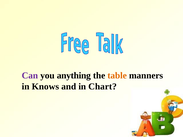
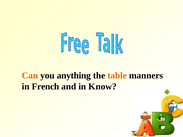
Can colour: purple -> orange
Knows: Knows -> French
Chart: Chart -> Know
